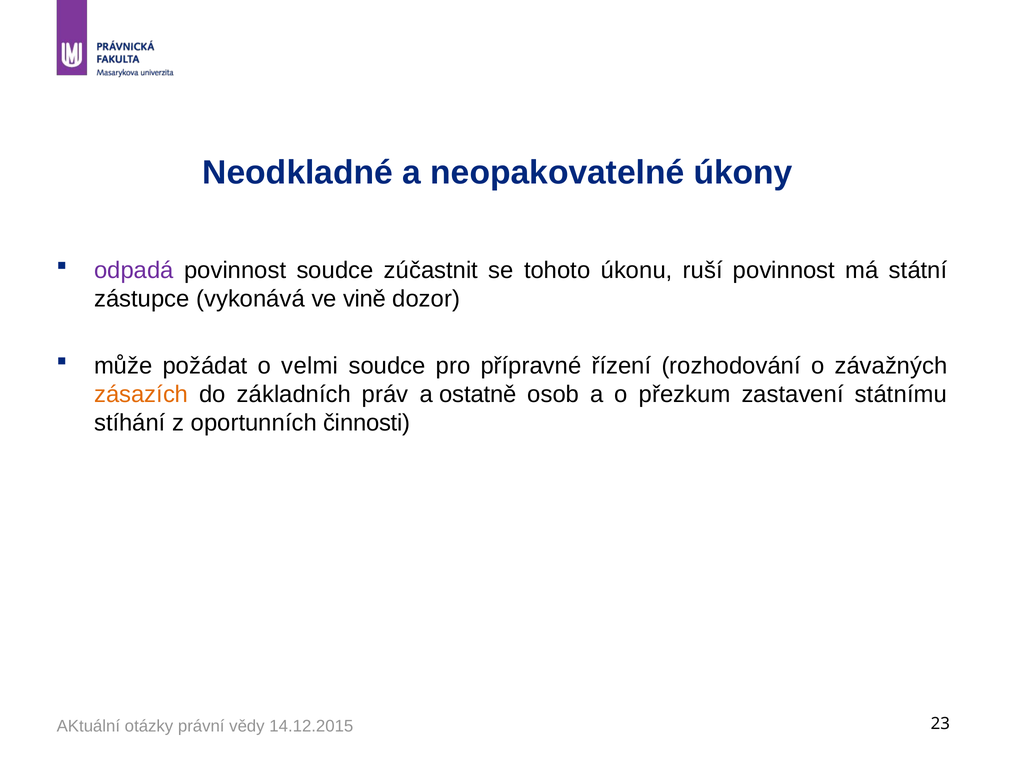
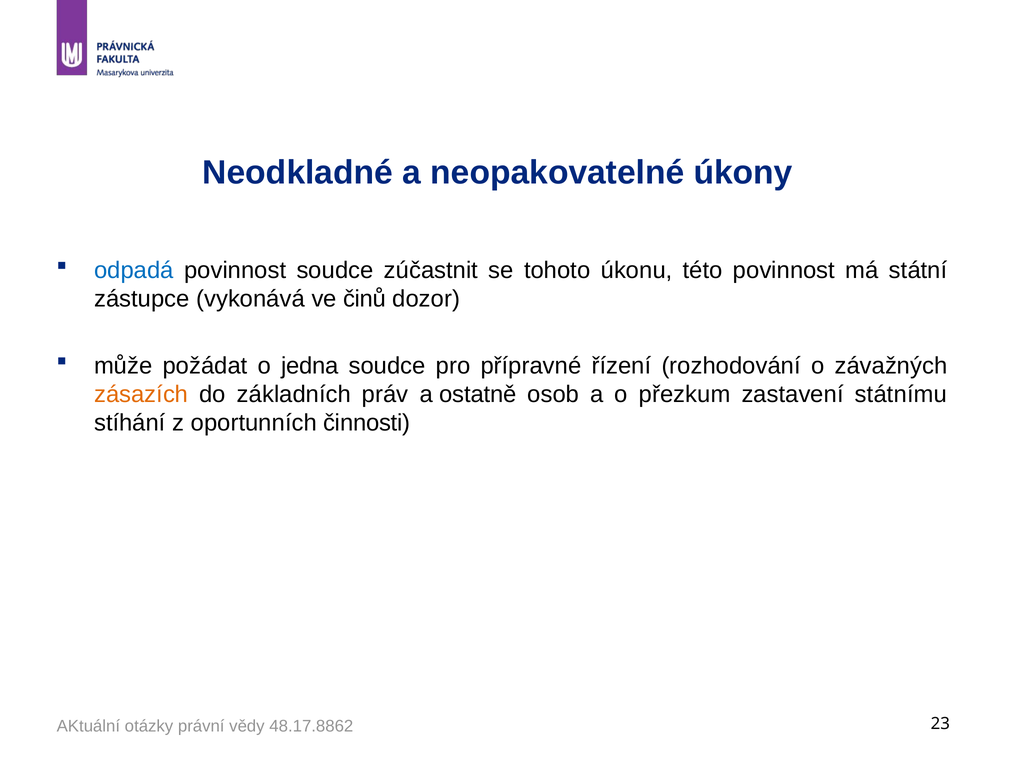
odpadá colour: purple -> blue
ruší: ruší -> této
vině: vině -> činů
velmi: velmi -> jedna
14.12.2015: 14.12.2015 -> 48.17.8862
